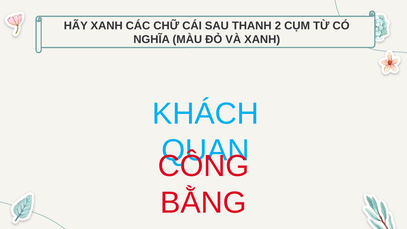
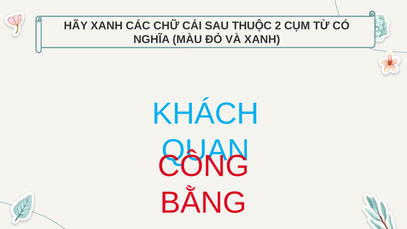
THANH: THANH -> THUỘC
